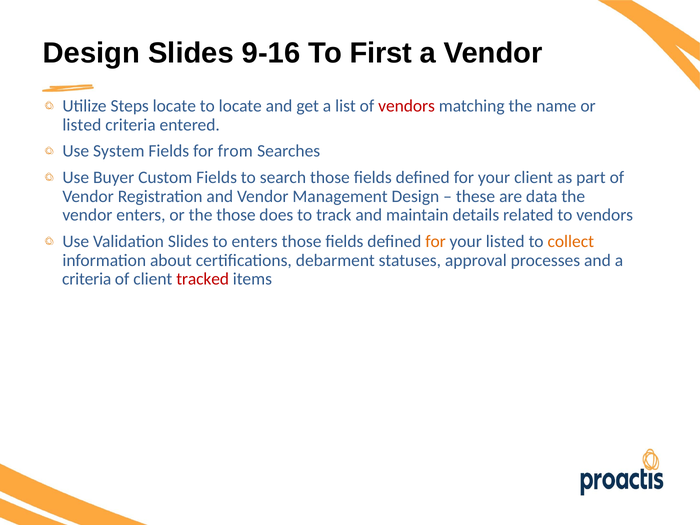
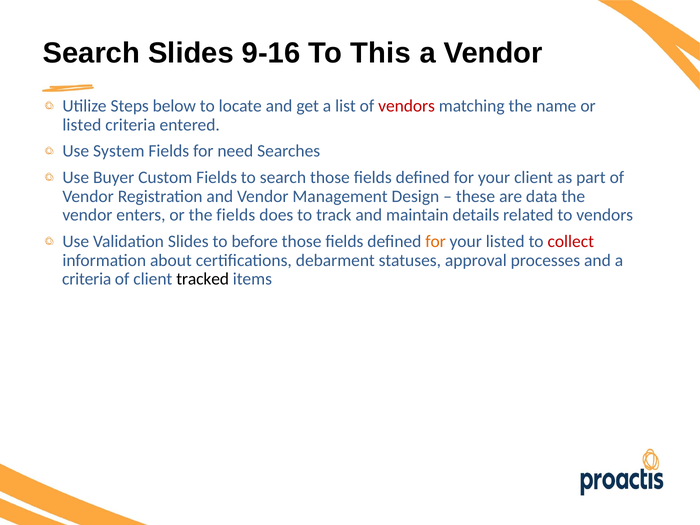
Design at (91, 53): Design -> Search
First: First -> This
Steps locate: locate -> below
from: from -> need
those at (236, 215): those -> fields
to enters: enters -> before
collect colour: orange -> red
tracked colour: red -> black
